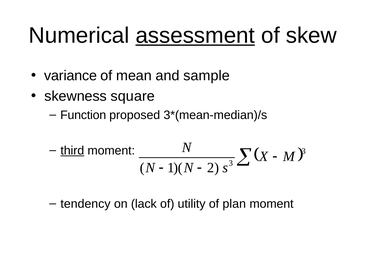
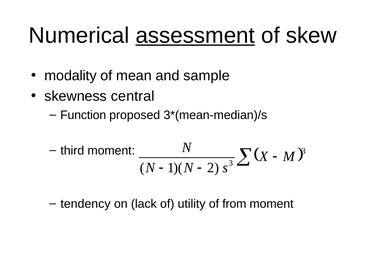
variance: variance -> modality
square: square -> central
third underline: present -> none
plan: plan -> from
